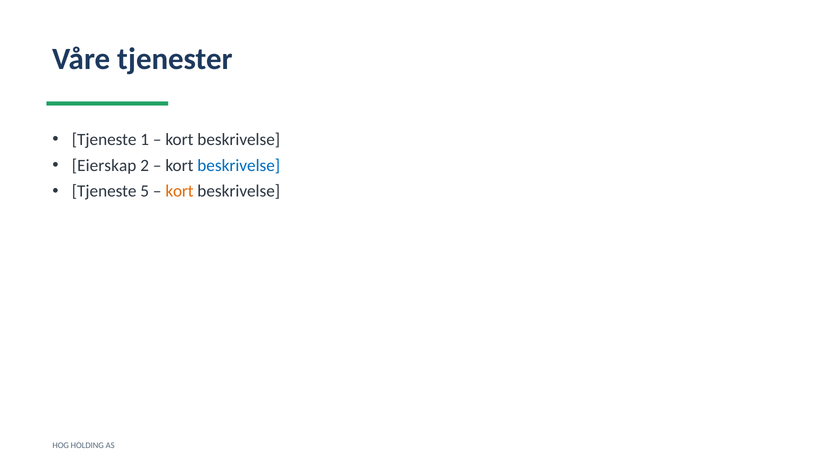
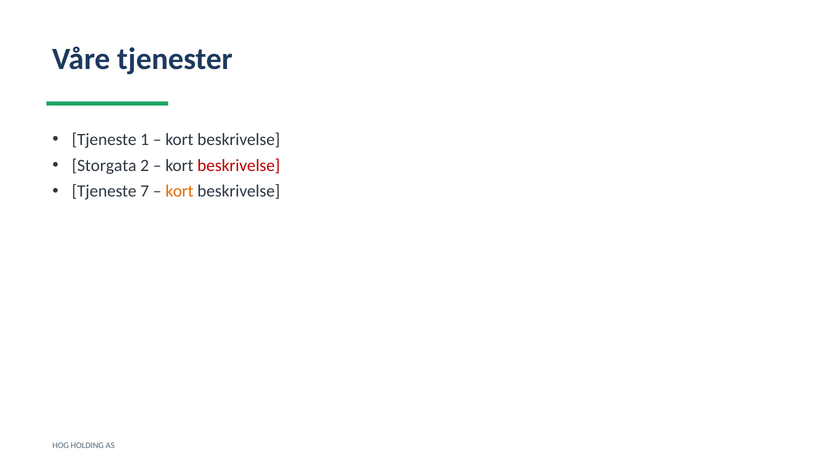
Eierskap: Eierskap -> Storgata
beskrivelse at (239, 166) colour: blue -> red
5: 5 -> 7
